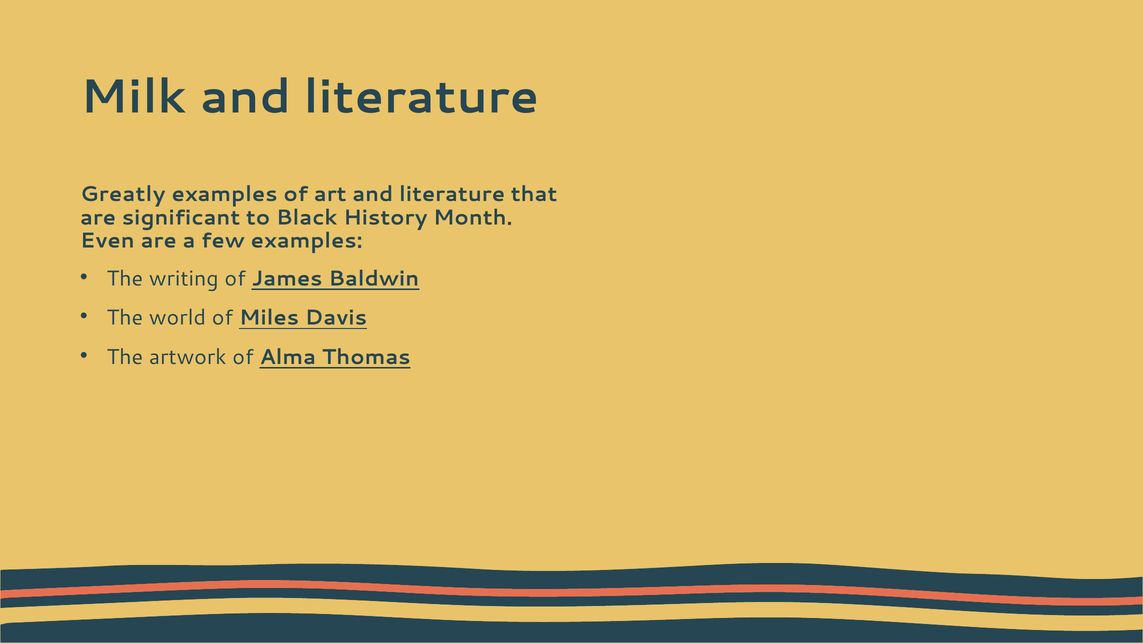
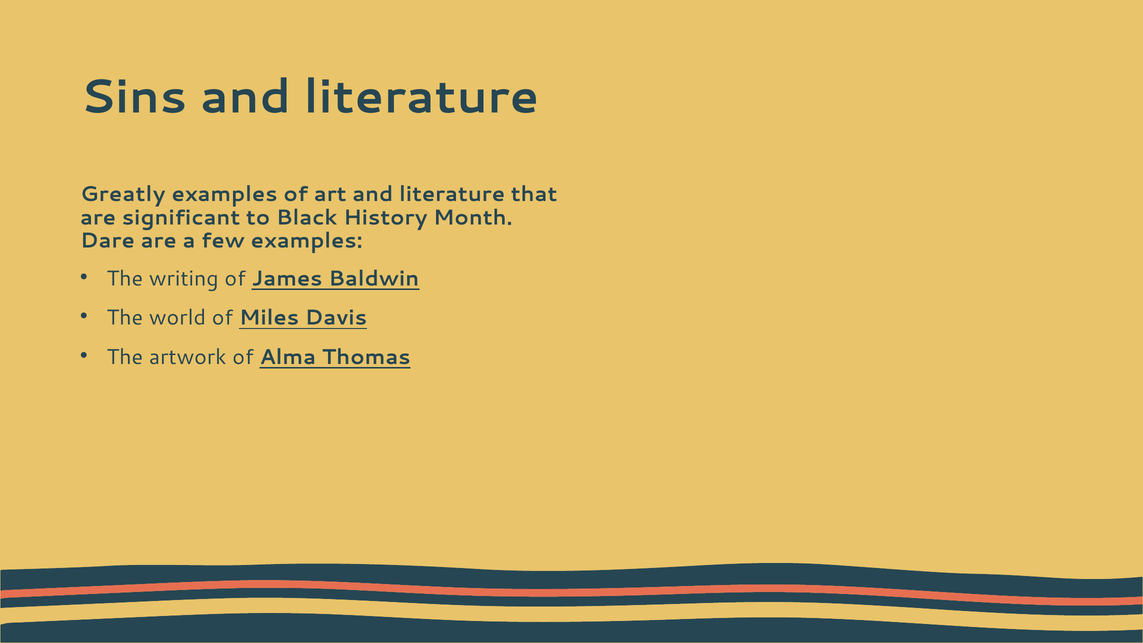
Milk: Milk -> Sins
Even: Even -> Dare
